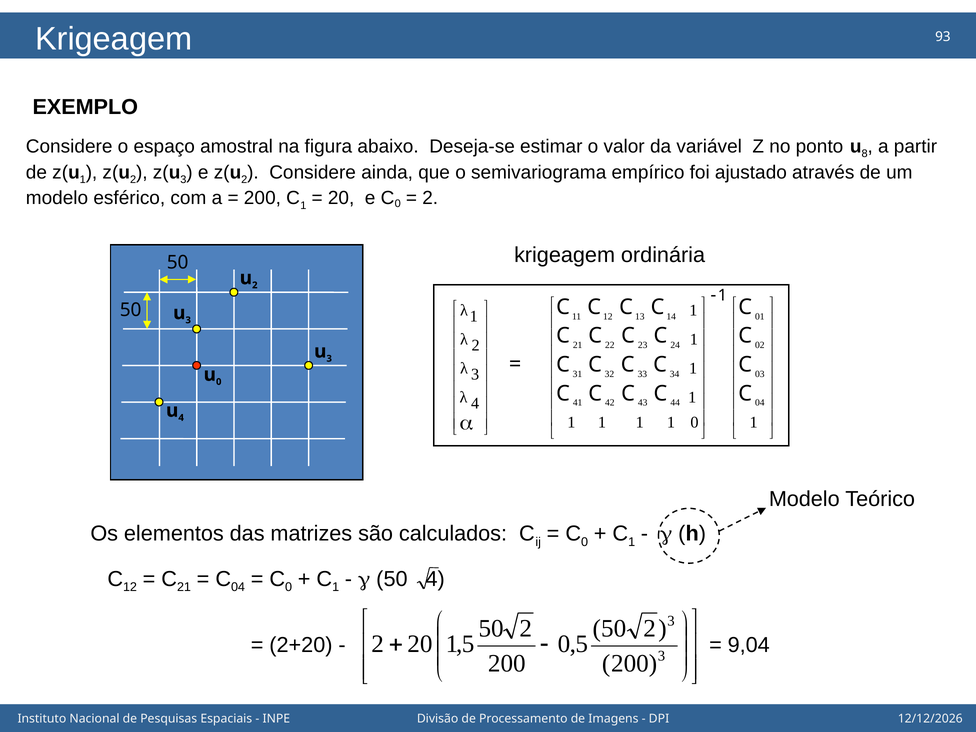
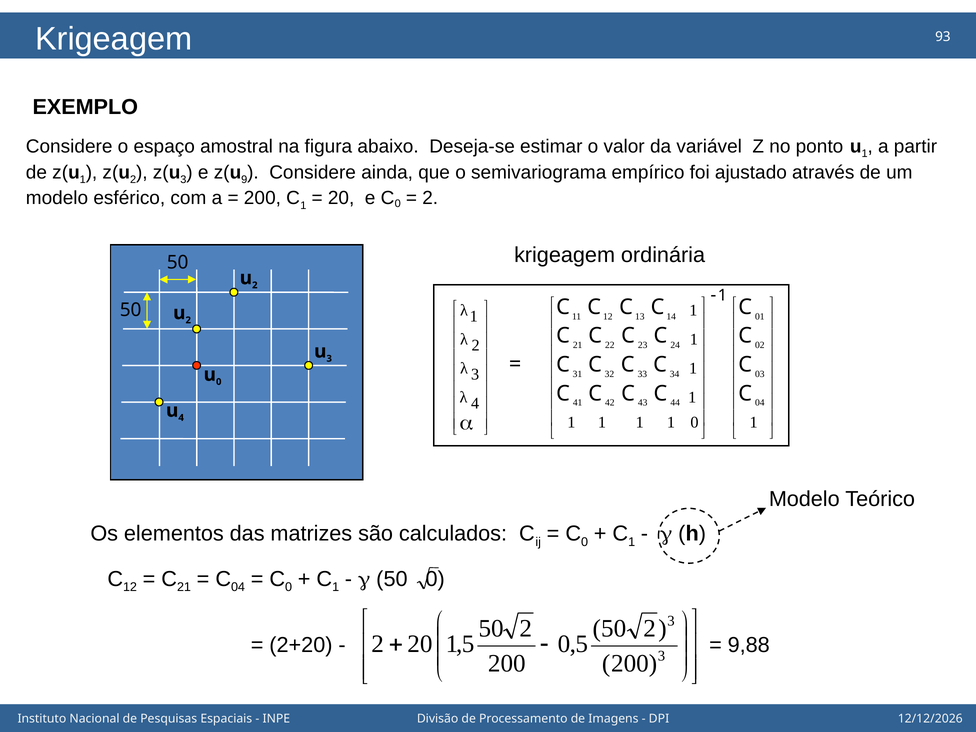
8 at (865, 154): 8 -> 1
2 at (244, 180): 2 -> 9
3 at (188, 320): 3 -> 2
50 4: 4 -> 0
9,04: 9,04 -> 9,88
